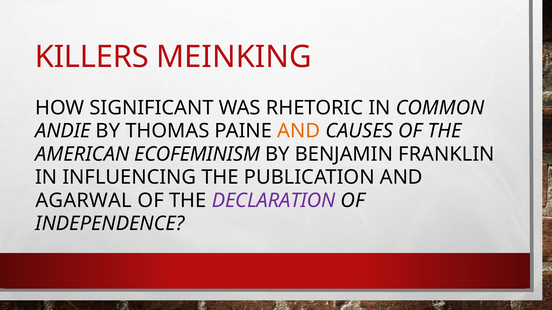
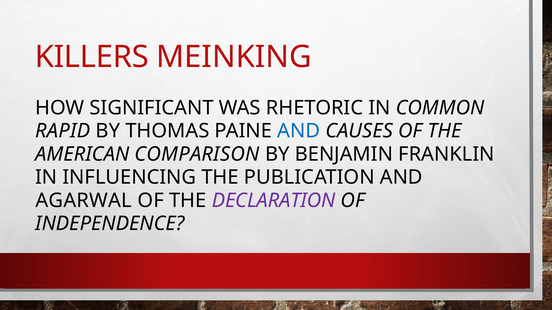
ANDIE: ANDIE -> RAPID
AND at (299, 131) colour: orange -> blue
ECOFEMINISM: ECOFEMINISM -> COMPARISON
